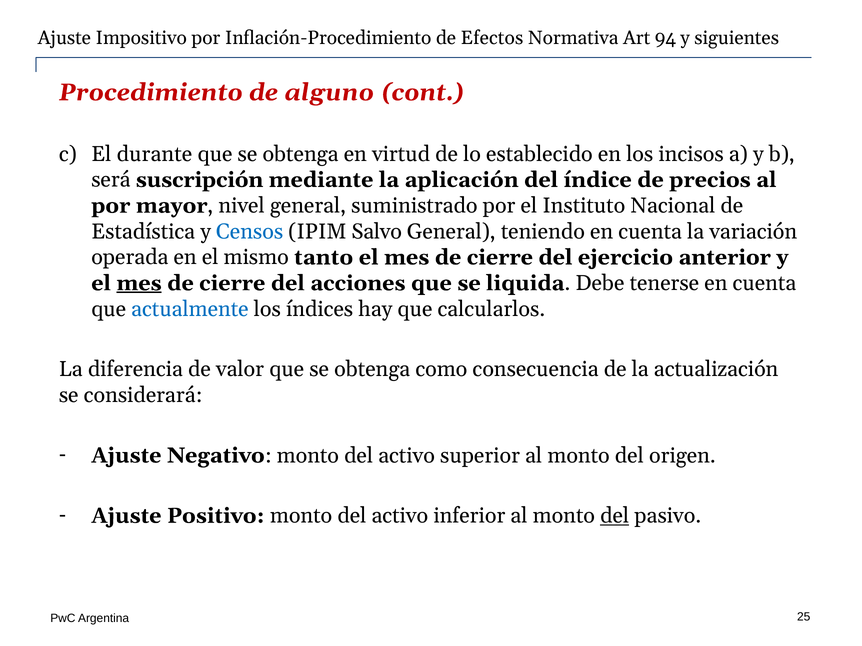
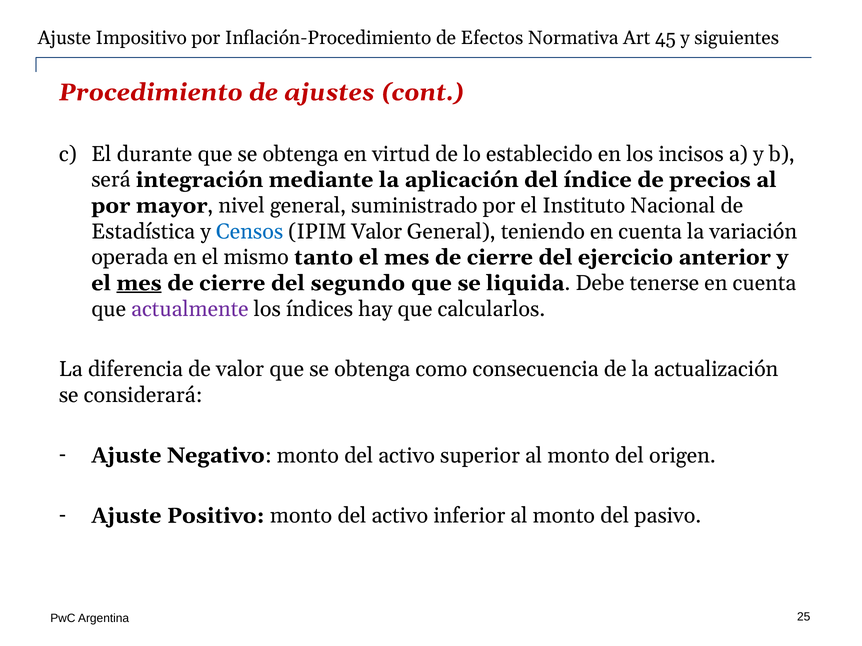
94: 94 -> 45
alguno: alguno -> ajustes
suscripción: suscripción -> integración
IPIM Salvo: Salvo -> Valor
acciones: acciones -> segundo
actualmente colour: blue -> purple
del at (615, 516) underline: present -> none
